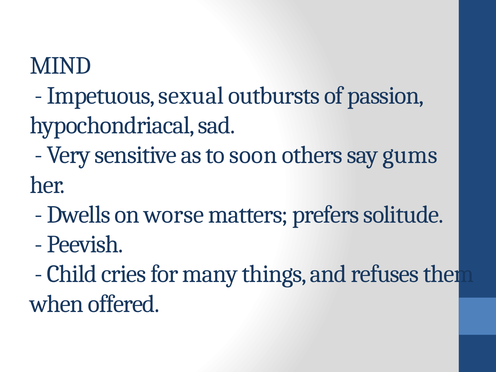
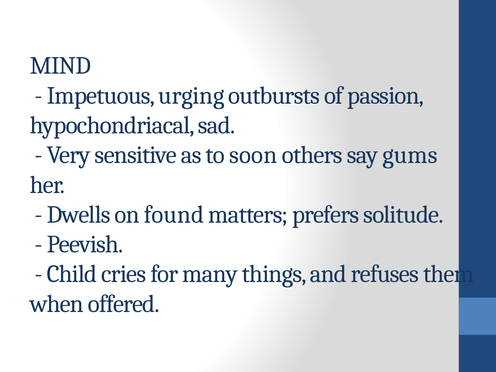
sexual: sexual -> urging
worse: worse -> found
